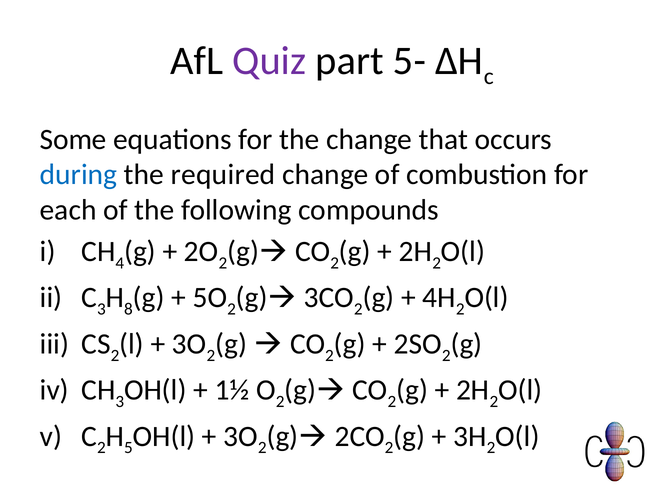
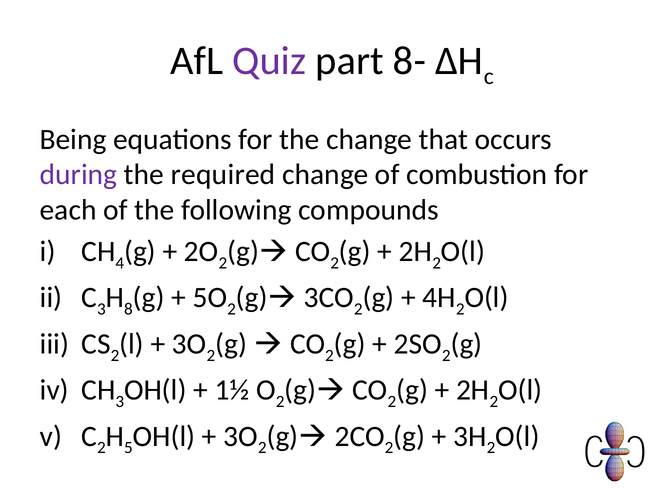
5-: 5- -> 8-
Some: Some -> Being
during colour: blue -> purple
